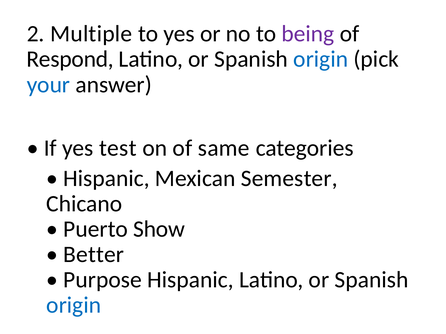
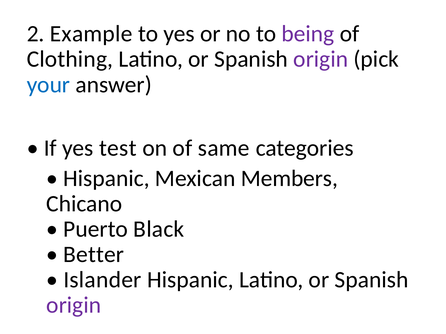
Multiple: Multiple -> Example
Respond: Respond -> Clothing
origin at (321, 59) colour: blue -> purple
Semester: Semester -> Members
Show: Show -> Black
Purpose: Purpose -> Islander
origin at (74, 306) colour: blue -> purple
